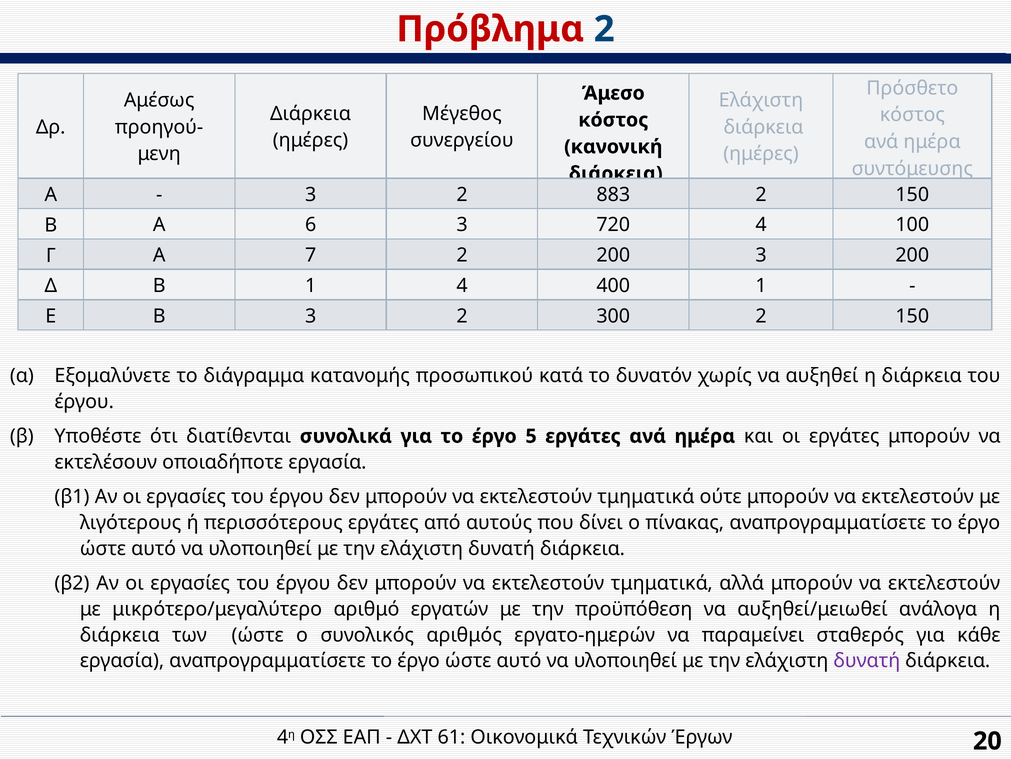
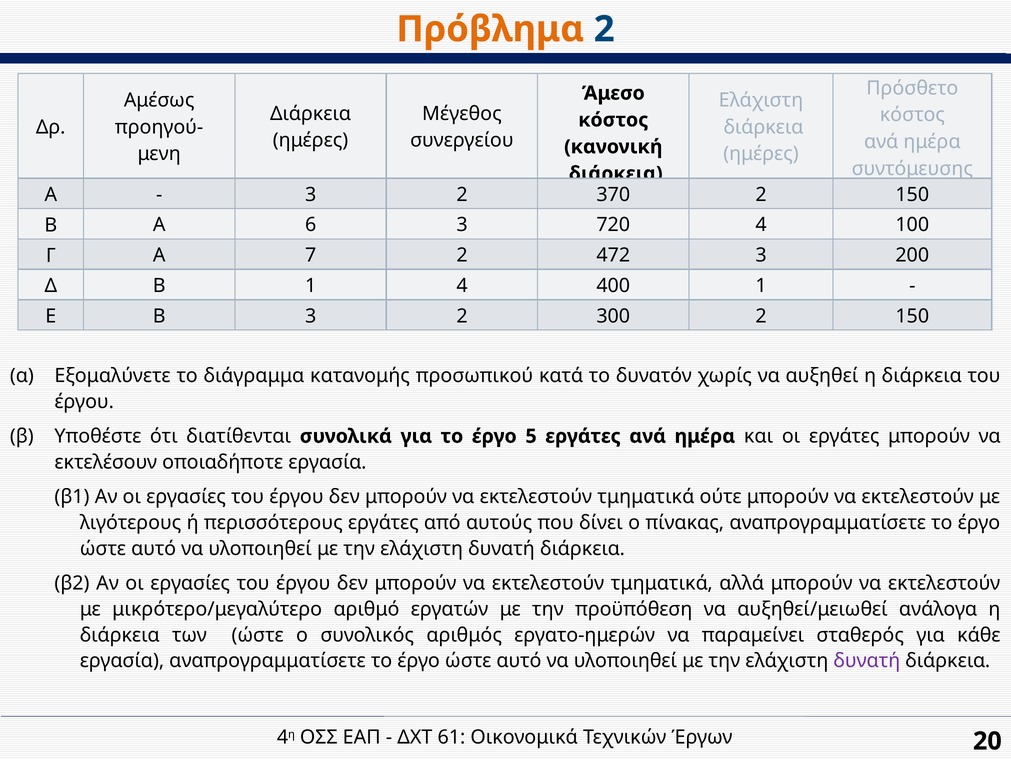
Πρόβλημα colour: red -> orange
883: 883 -> 370
2 200: 200 -> 472
